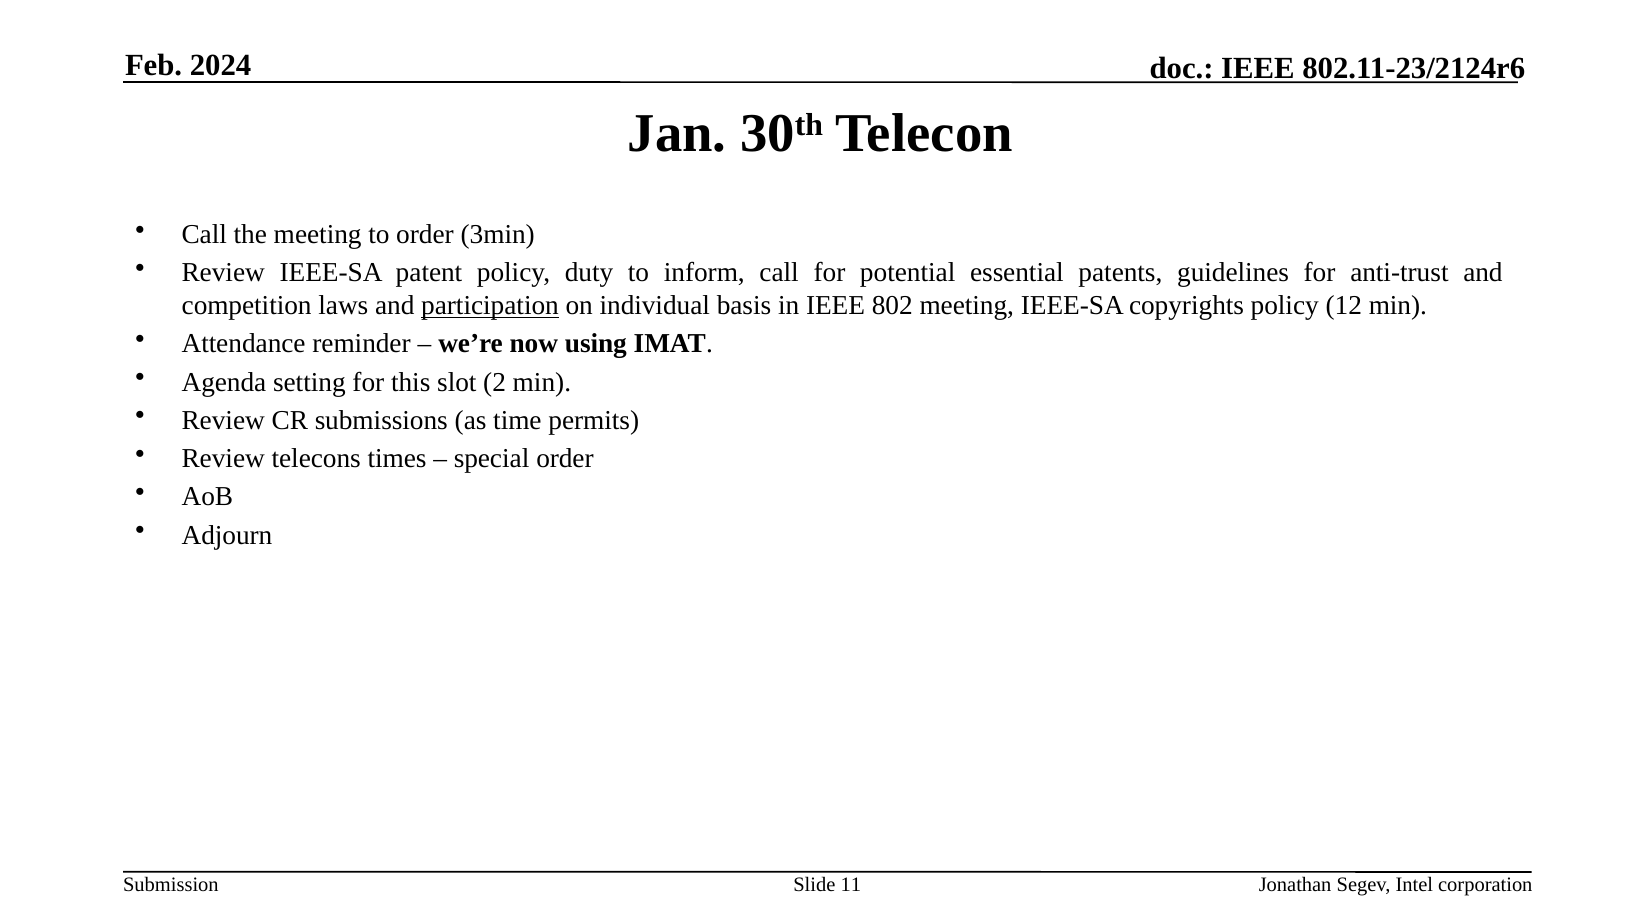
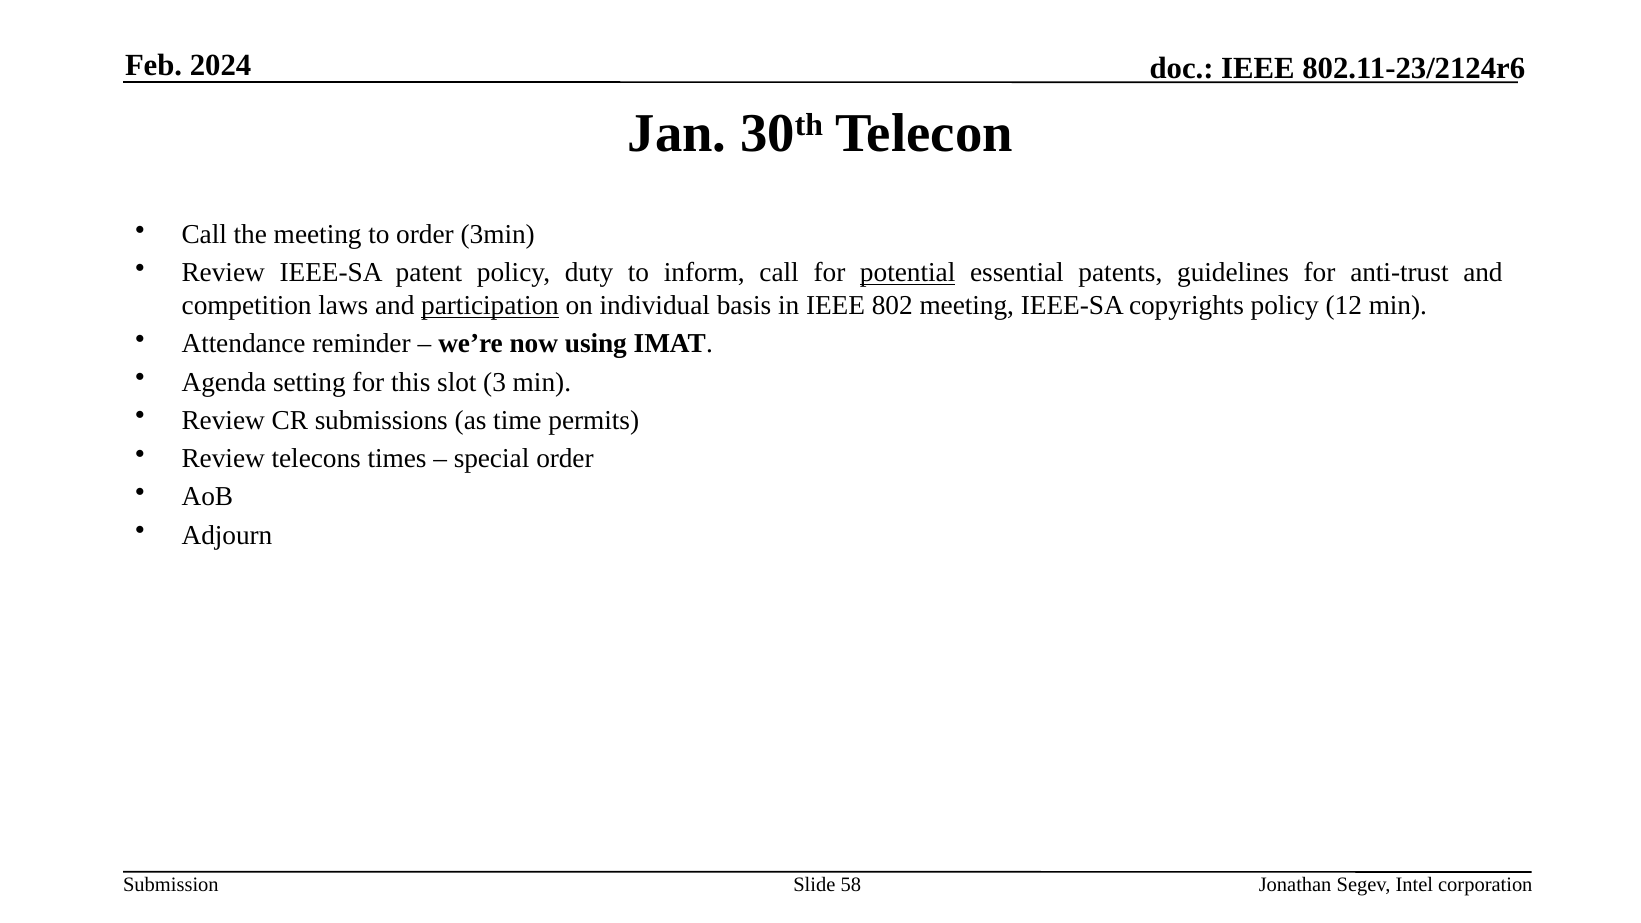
potential underline: none -> present
2: 2 -> 3
11: 11 -> 58
